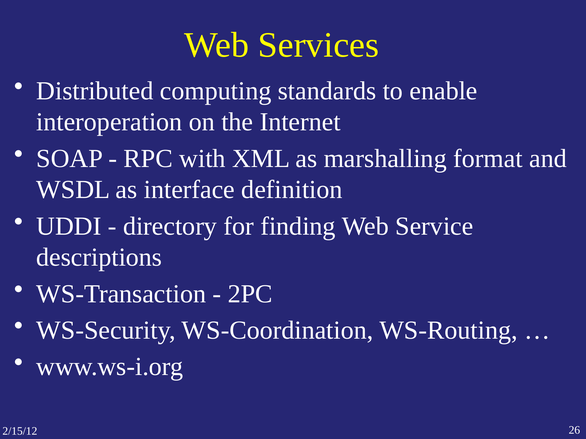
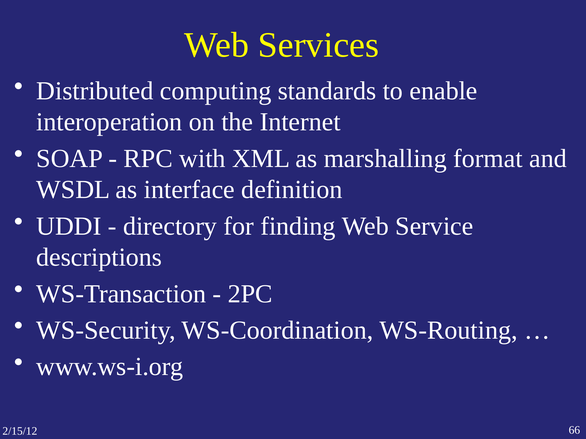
26: 26 -> 66
